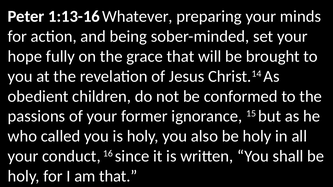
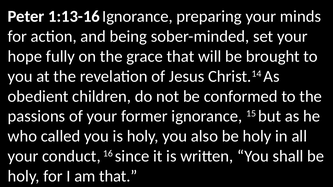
1:13-16 Whatever: Whatever -> Ignorance
